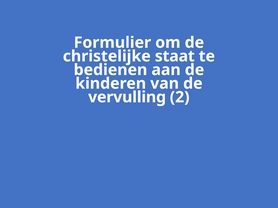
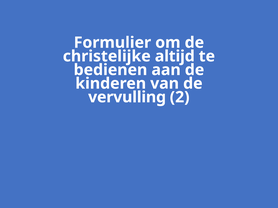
staat: staat -> altijd
